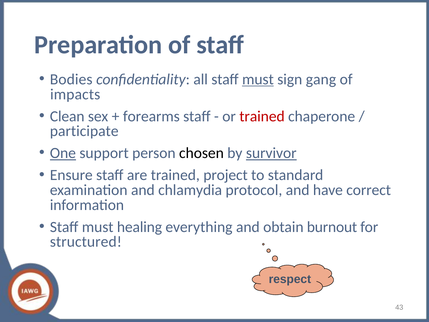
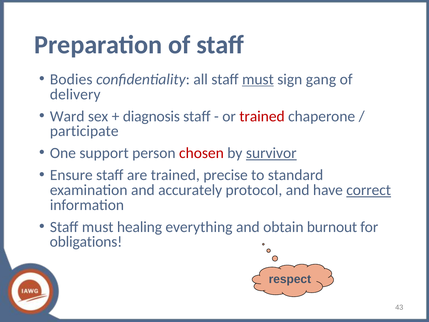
impacts: impacts -> delivery
Clean: Clean -> Ward
forearms: forearms -> diagnosis
One underline: present -> none
chosen colour: black -> red
project: project -> precise
chlamydia: chlamydia -> accurately
correct underline: none -> present
structured: structured -> obligations
